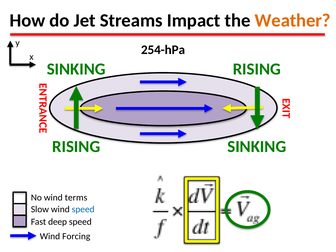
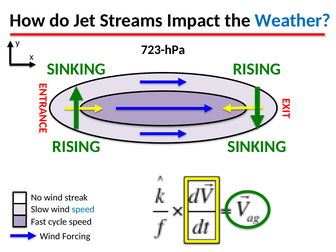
Weather colour: orange -> blue
254-hPa: 254-hPa -> 723-hPa
terms: terms -> streak
deep: deep -> cycle
